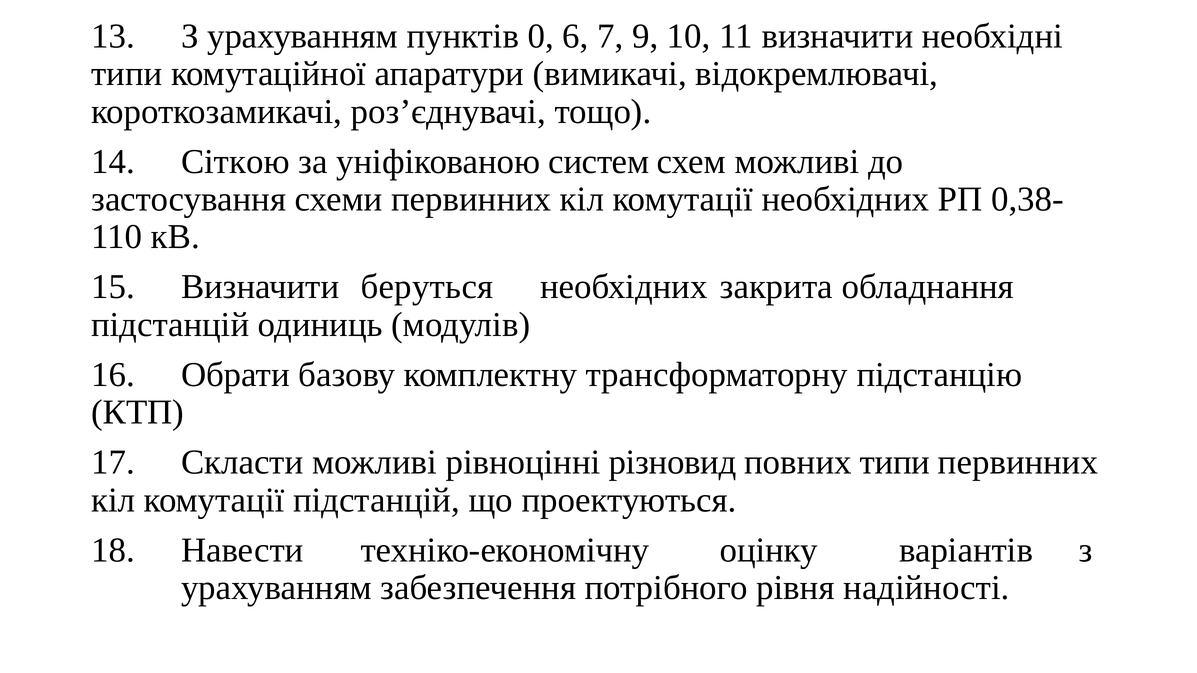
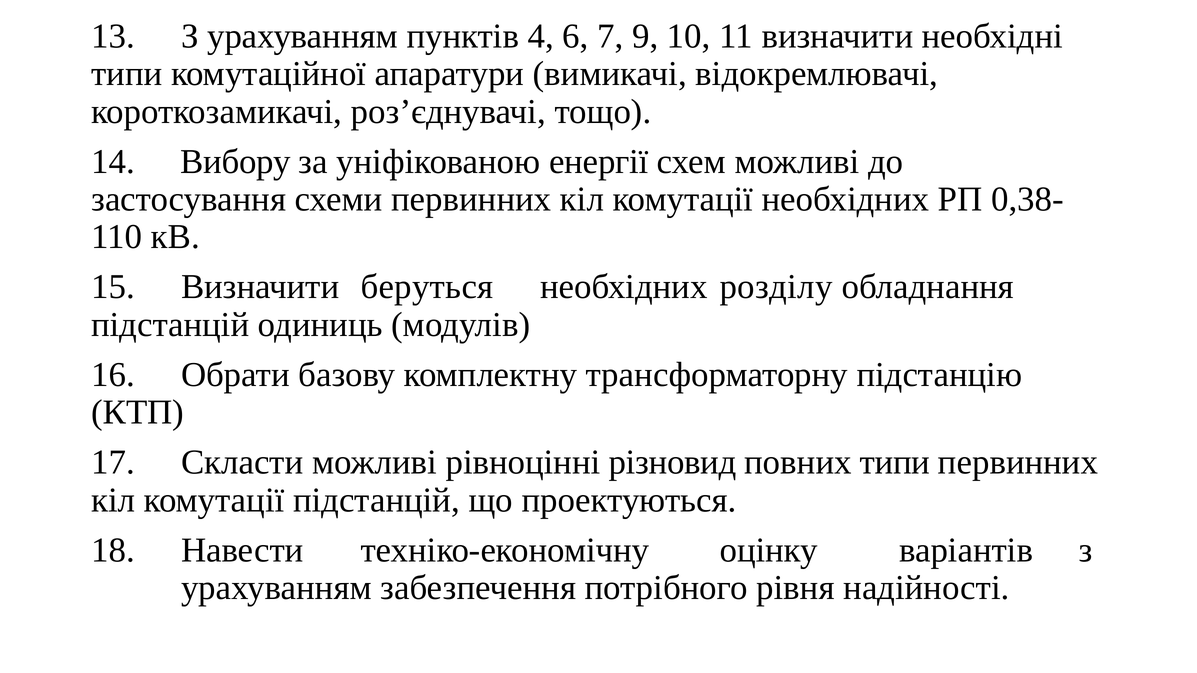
0: 0 -> 4
Сіткою: Сіткою -> Вибору
систем: систем -> енергії
закрита: закрита -> розділу
